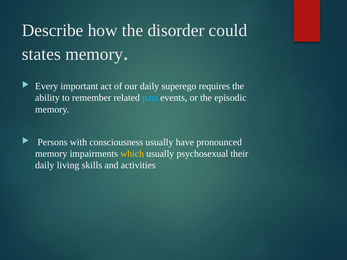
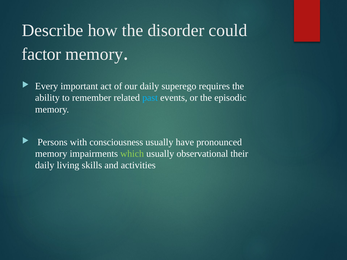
states: states -> factor
which colour: yellow -> light green
psychosexual: psychosexual -> observational
